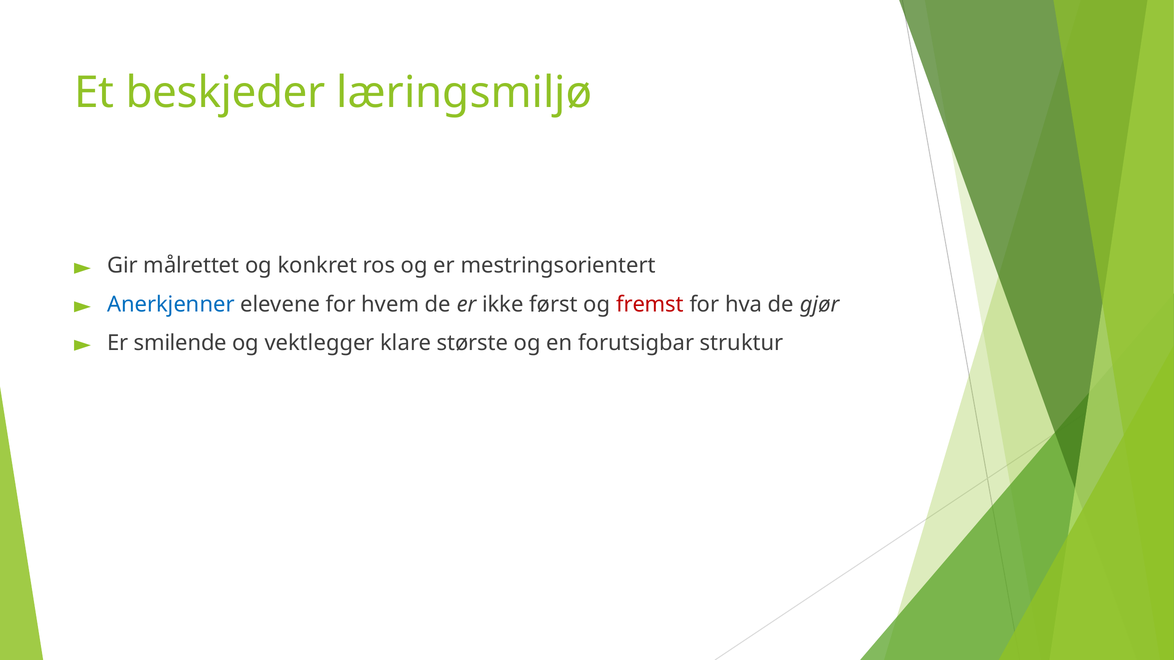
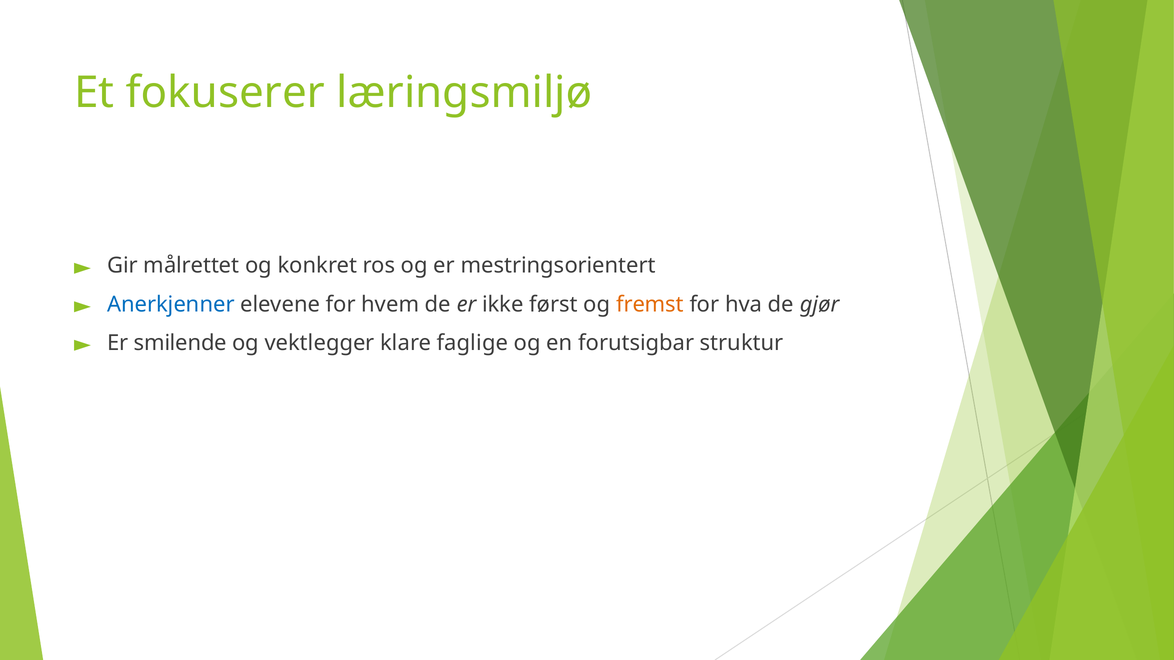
beskjeder: beskjeder -> fokuserer
fremst colour: red -> orange
største: største -> faglige
